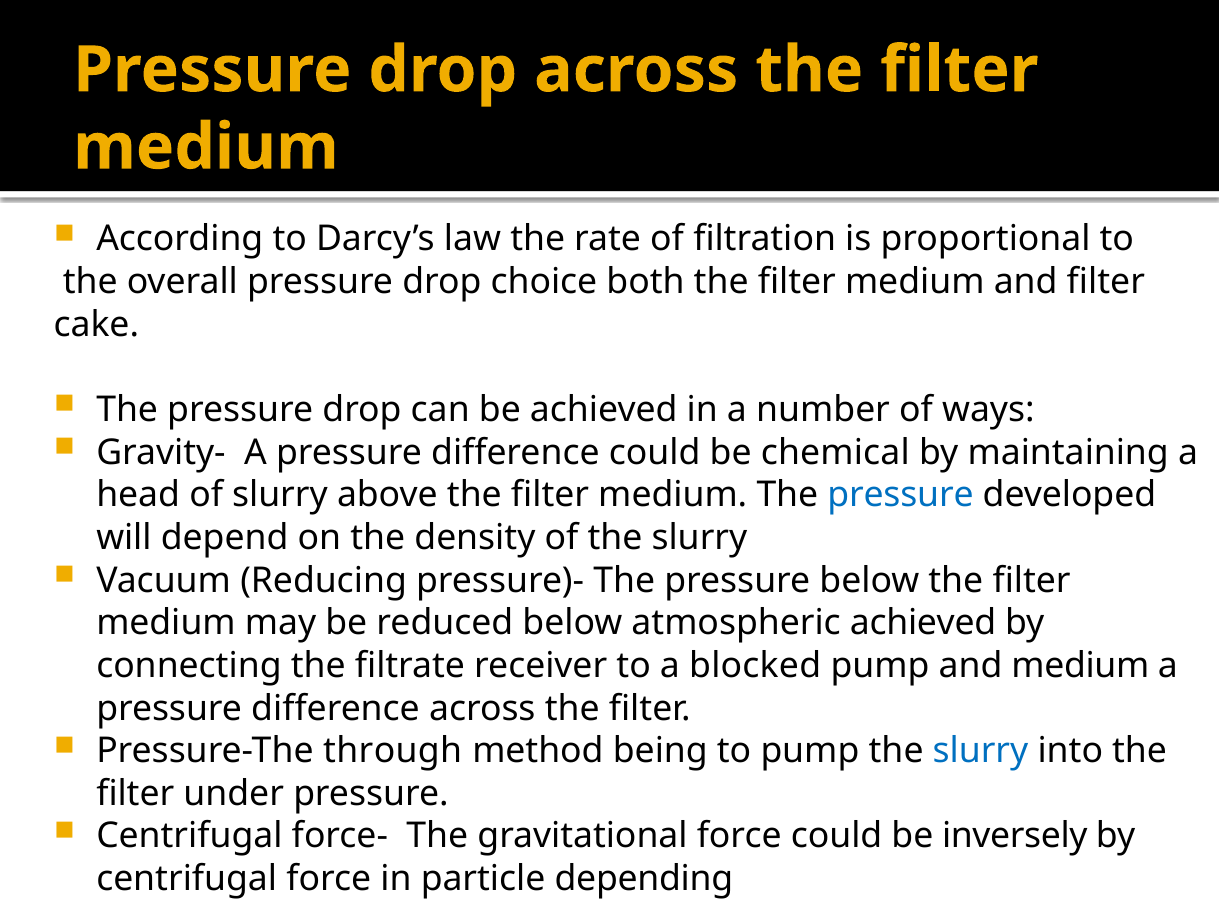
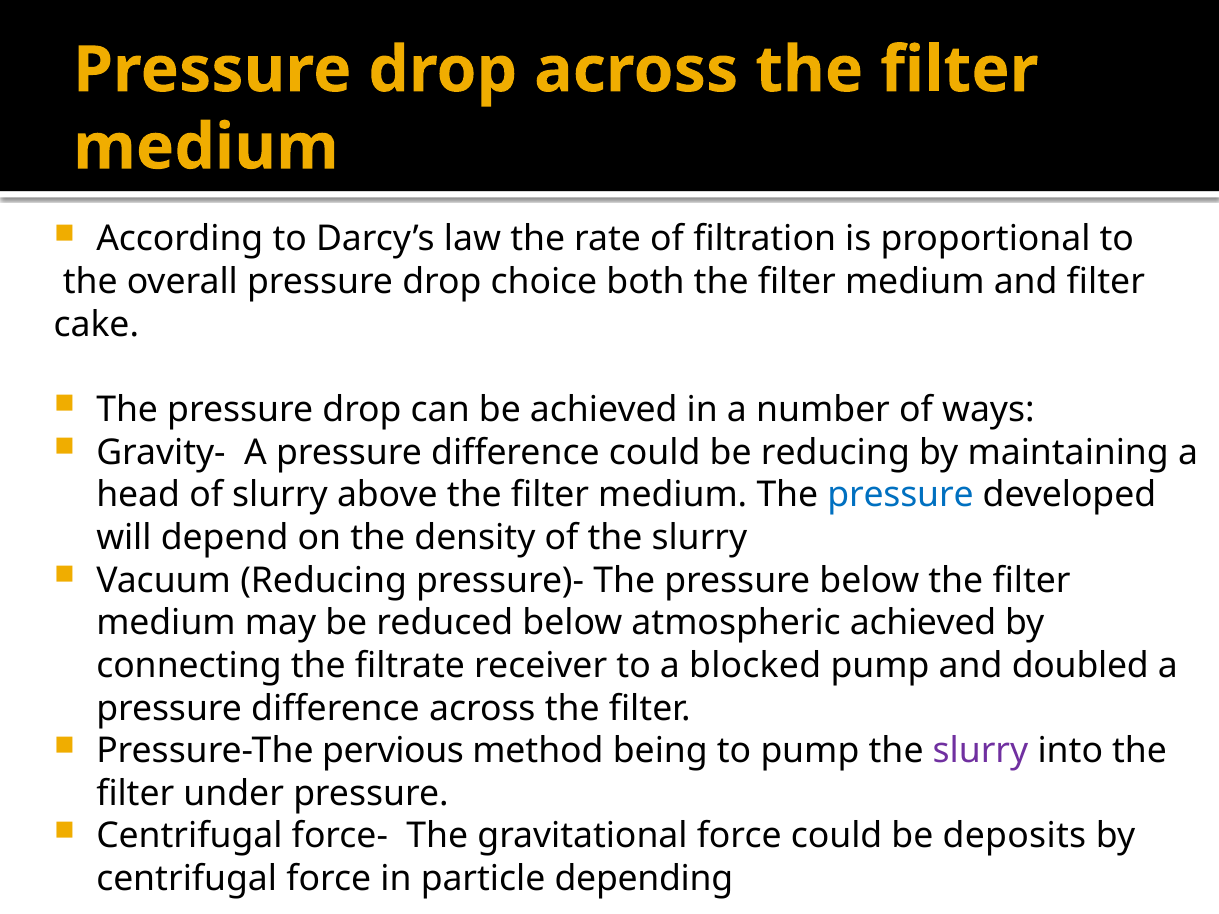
be chemical: chemical -> reducing
and medium: medium -> doubled
through: through -> pervious
slurry at (980, 751) colour: blue -> purple
inversely: inversely -> deposits
